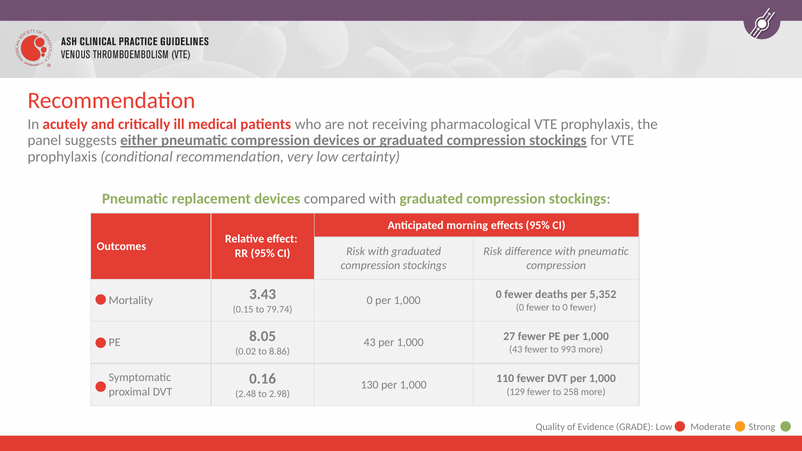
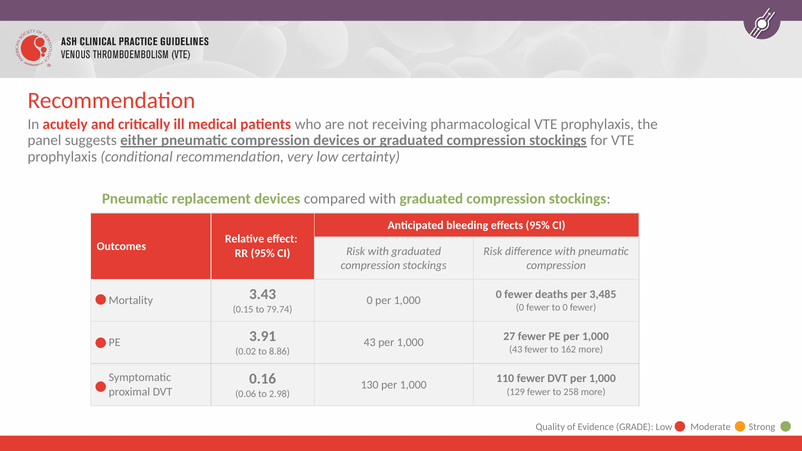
morning: morning -> bleeding
5,352: 5,352 -> 3,485
8.05: 8.05 -> 3.91
993: 993 -> 162
2.48: 2.48 -> 0.06
